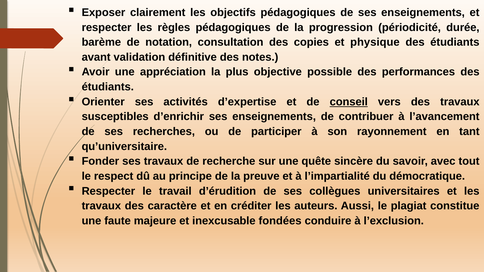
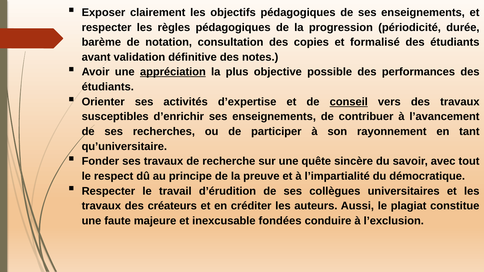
physique: physique -> formalisé
appréciation underline: none -> present
caractère: caractère -> créateurs
